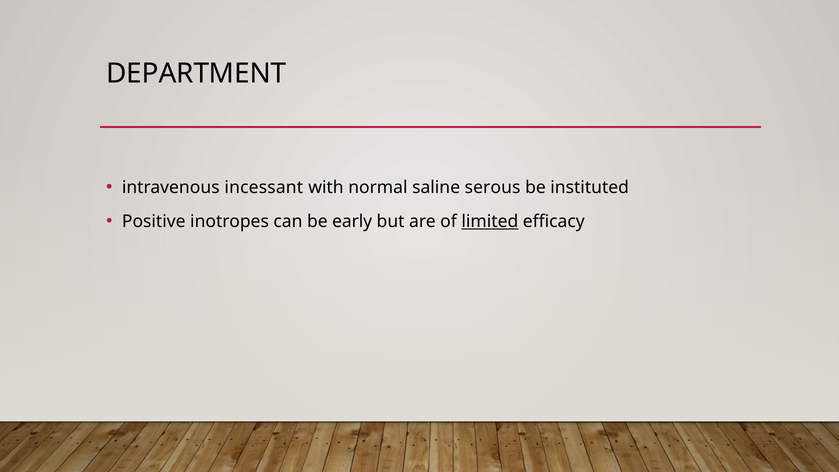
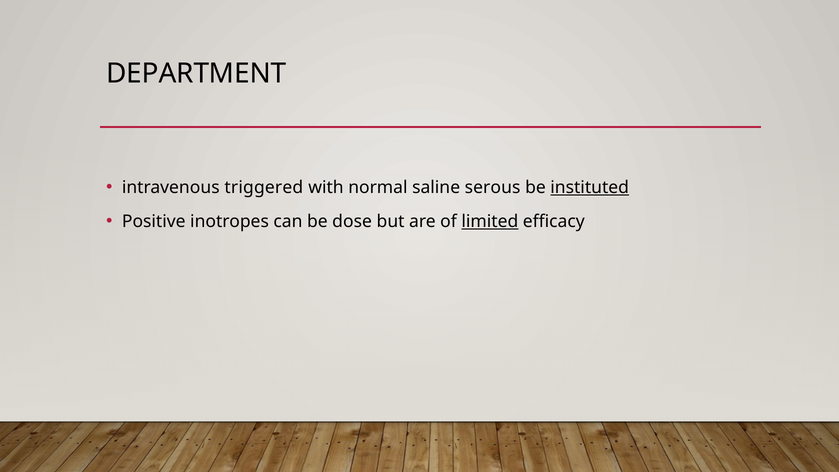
incessant: incessant -> triggered
instituted underline: none -> present
early: early -> dose
